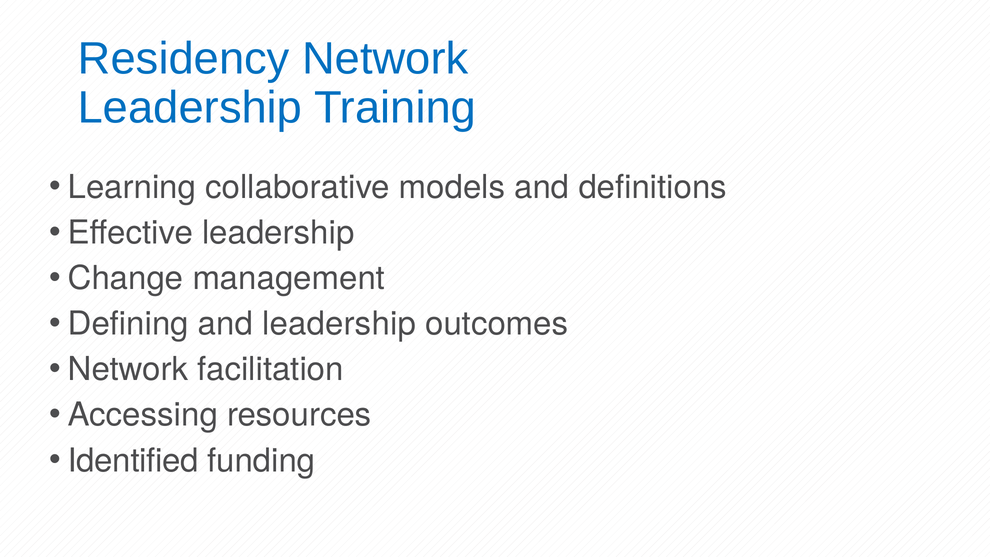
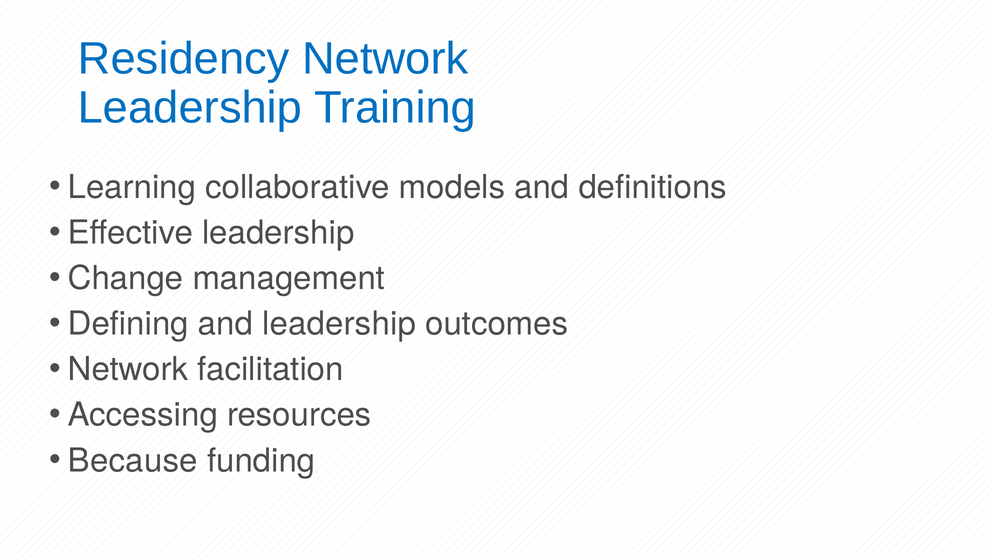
Identified: Identified -> Because
